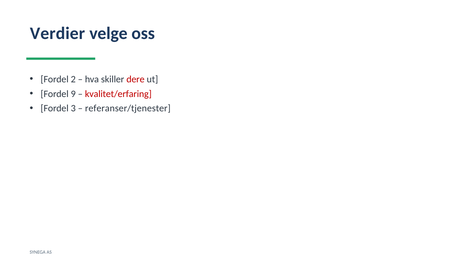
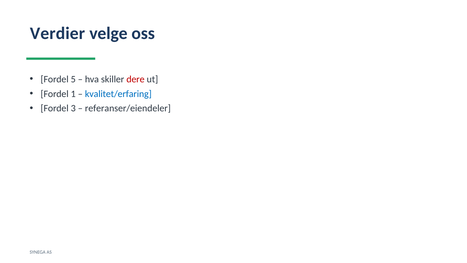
2: 2 -> 5
9: 9 -> 1
kvalitet/erfaring colour: red -> blue
referanser/tjenester: referanser/tjenester -> referanser/eiendeler
